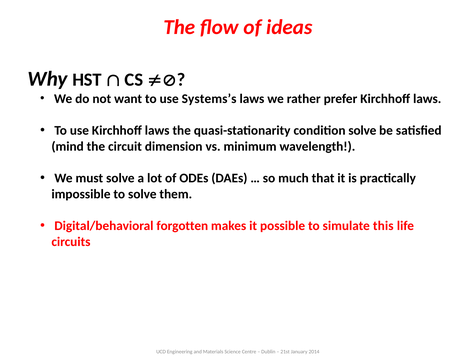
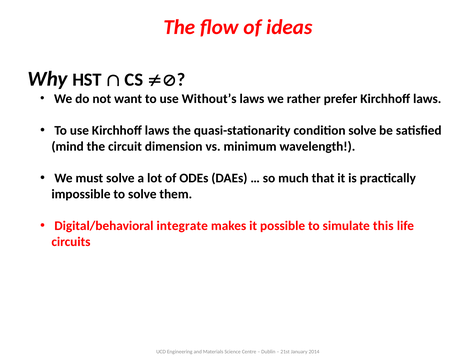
Systems’s: Systems’s -> Without’s
forgotten: forgotten -> integrate
